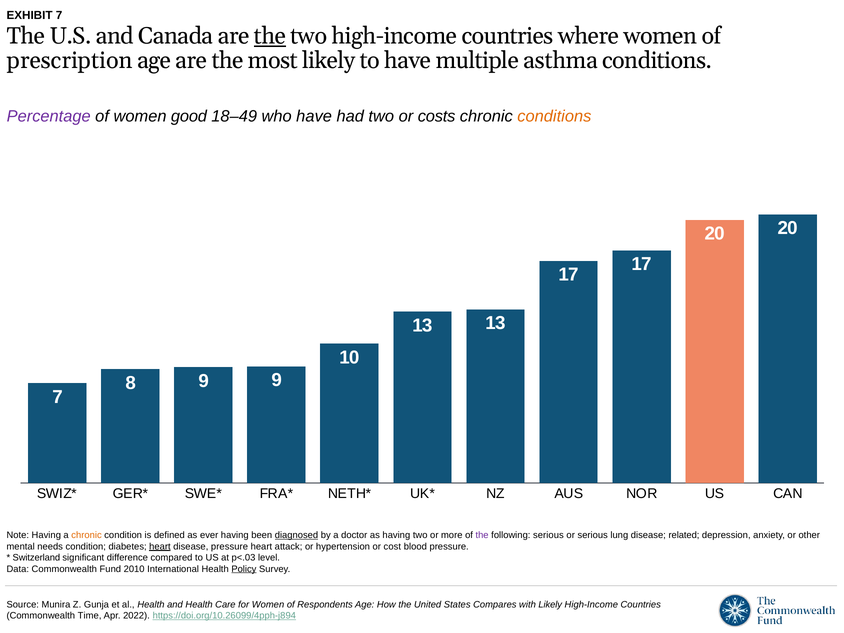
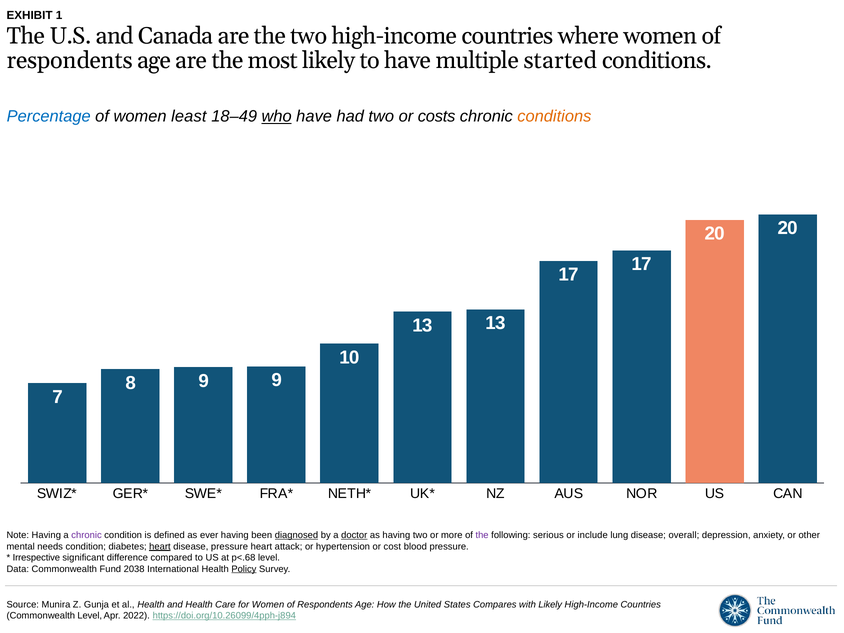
EXHIBIT 7: 7 -> 1
the at (270, 36) underline: present -> none
prescription at (70, 60): prescription -> respondents
asthma: asthma -> started
Percentage colour: purple -> blue
good: good -> least
who underline: none -> present
chronic at (87, 535) colour: orange -> purple
doctor underline: none -> present
or serious: serious -> include
related: related -> overall
Switzerland: Switzerland -> Irrespective
p<.03: p<.03 -> p<.68
2010: 2010 -> 2038
Commonwealth Time: Time -> Level
